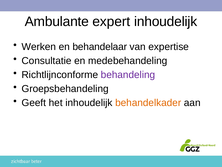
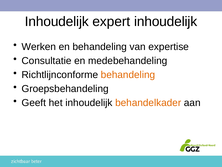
Ambulante at (57, 21): Ambulante -> Inhoudelijk
en behandelaar: behandelaar -> behandeling
behandeling at (128, 75) colour: purple -> orange
